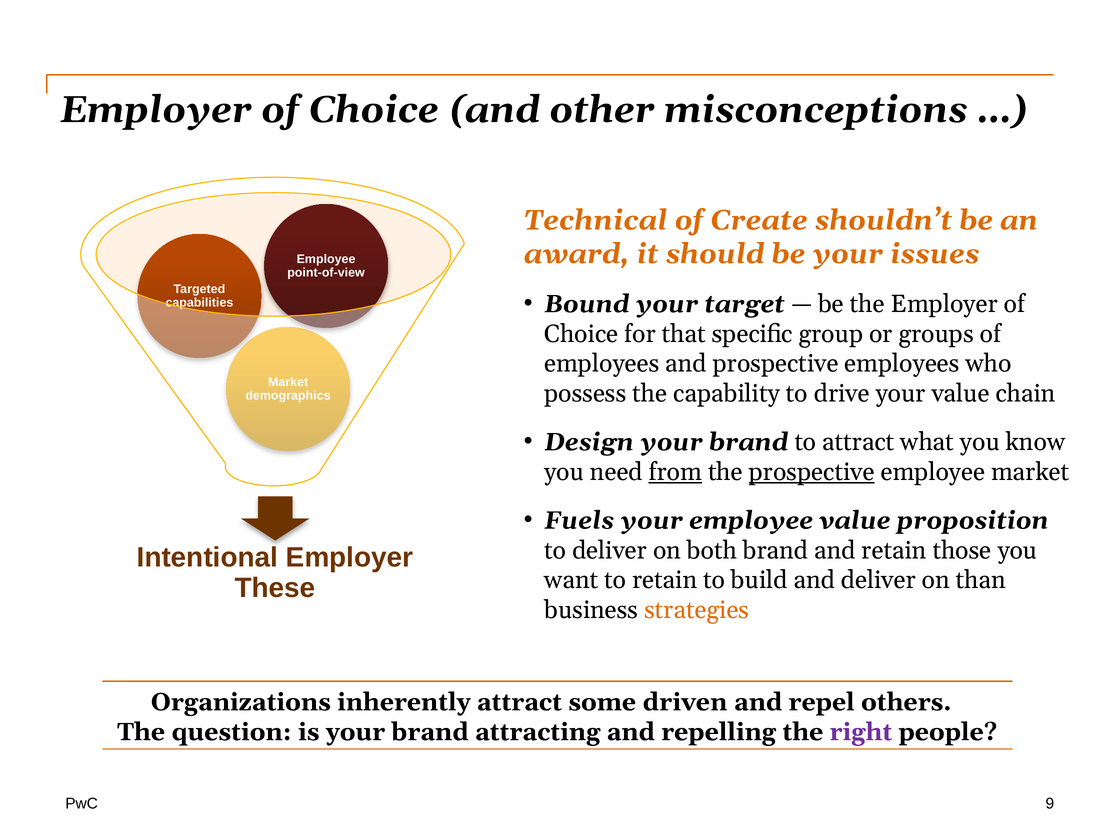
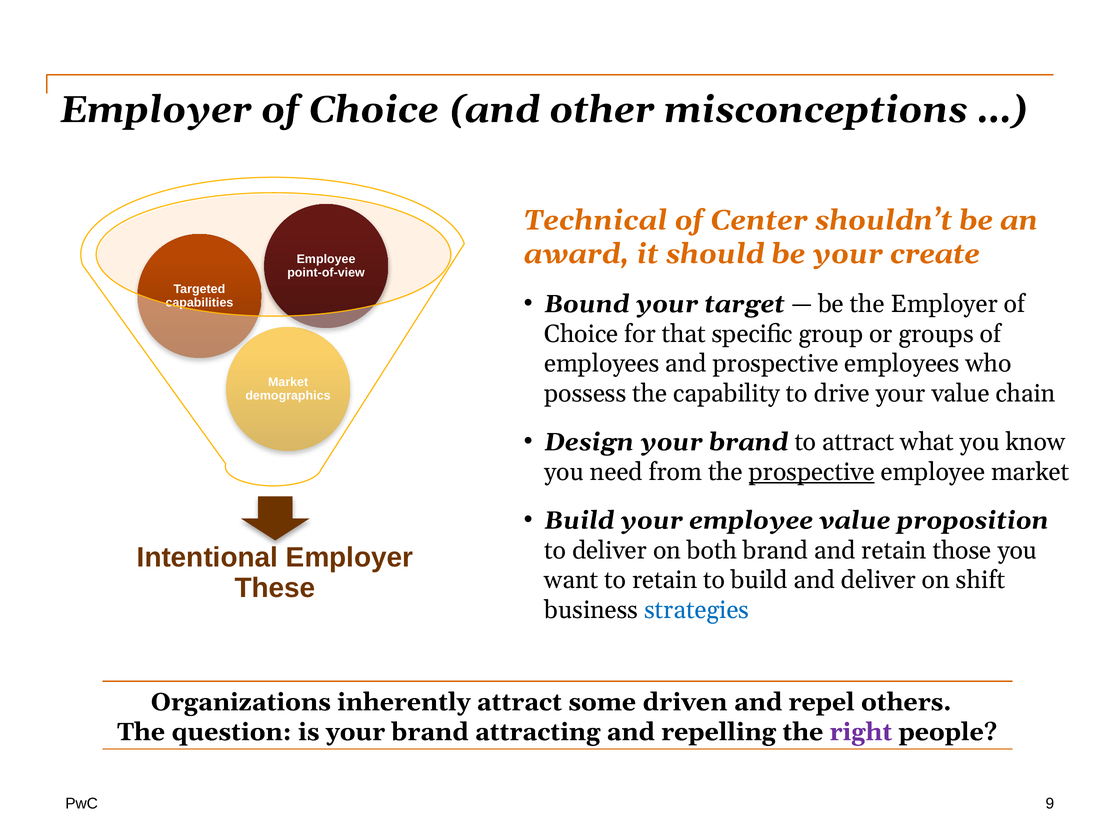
Create: Create -> Center
issues: issues -> create
from underline: present -> none
Fuels at (579, 520): Fuels -> Build
than: than -> shift
strategies colour: orange -> blue
